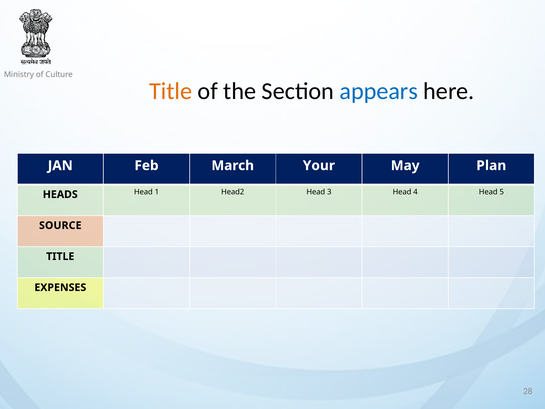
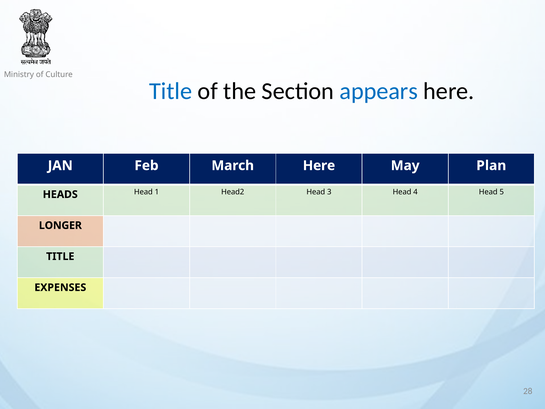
Title at (171, 91) colour: orange -> blue
March Your: Your -> Here
SOURCE: SOURCE -> LONGER
